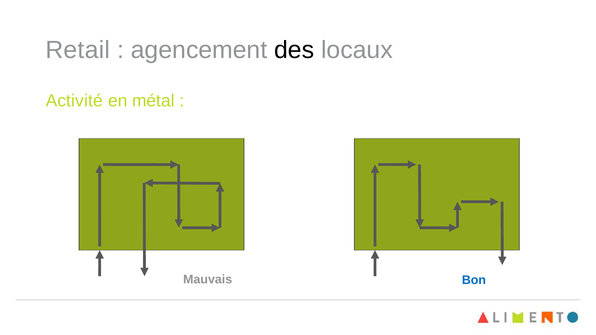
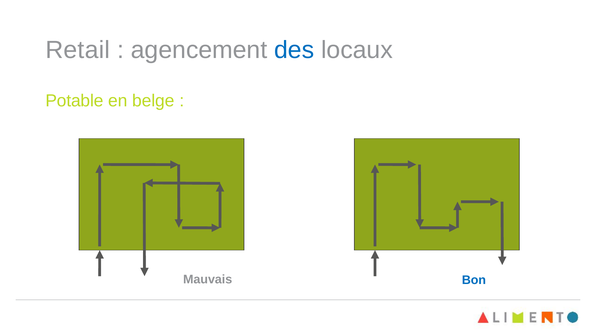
des colour: black -> blue
Activité: Activité -> Potable
métal: métal -> belge
